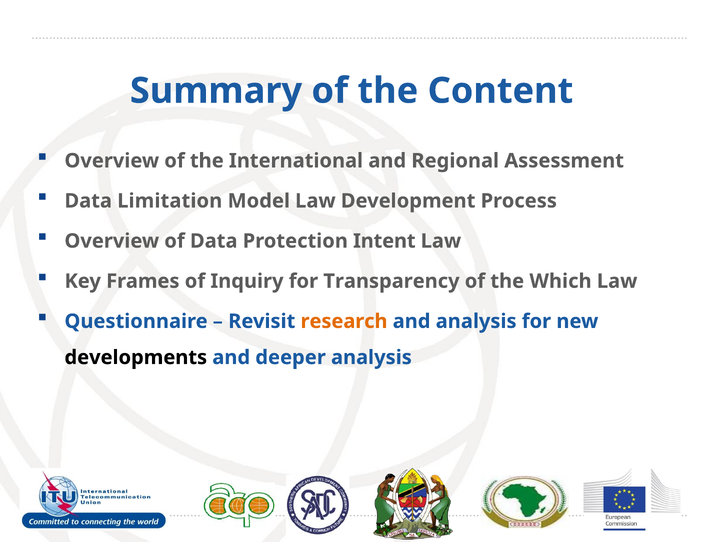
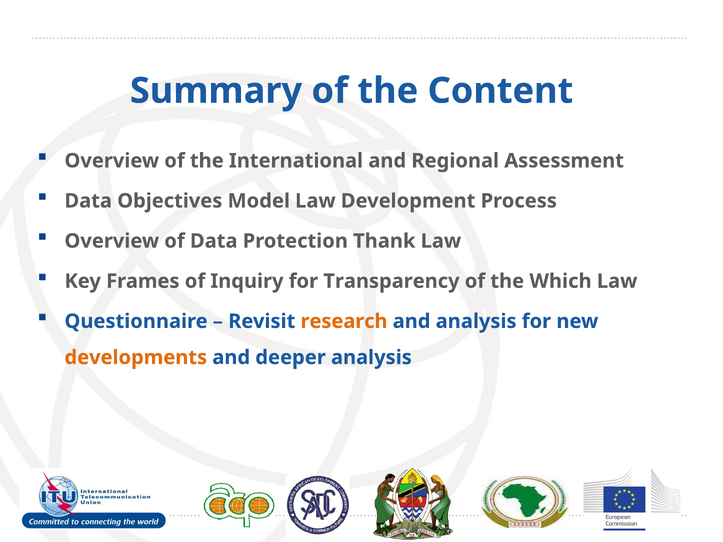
Limitation: Limitation -> Objectives
Intent: Intent -> Thank
developments colour: black -> orange
